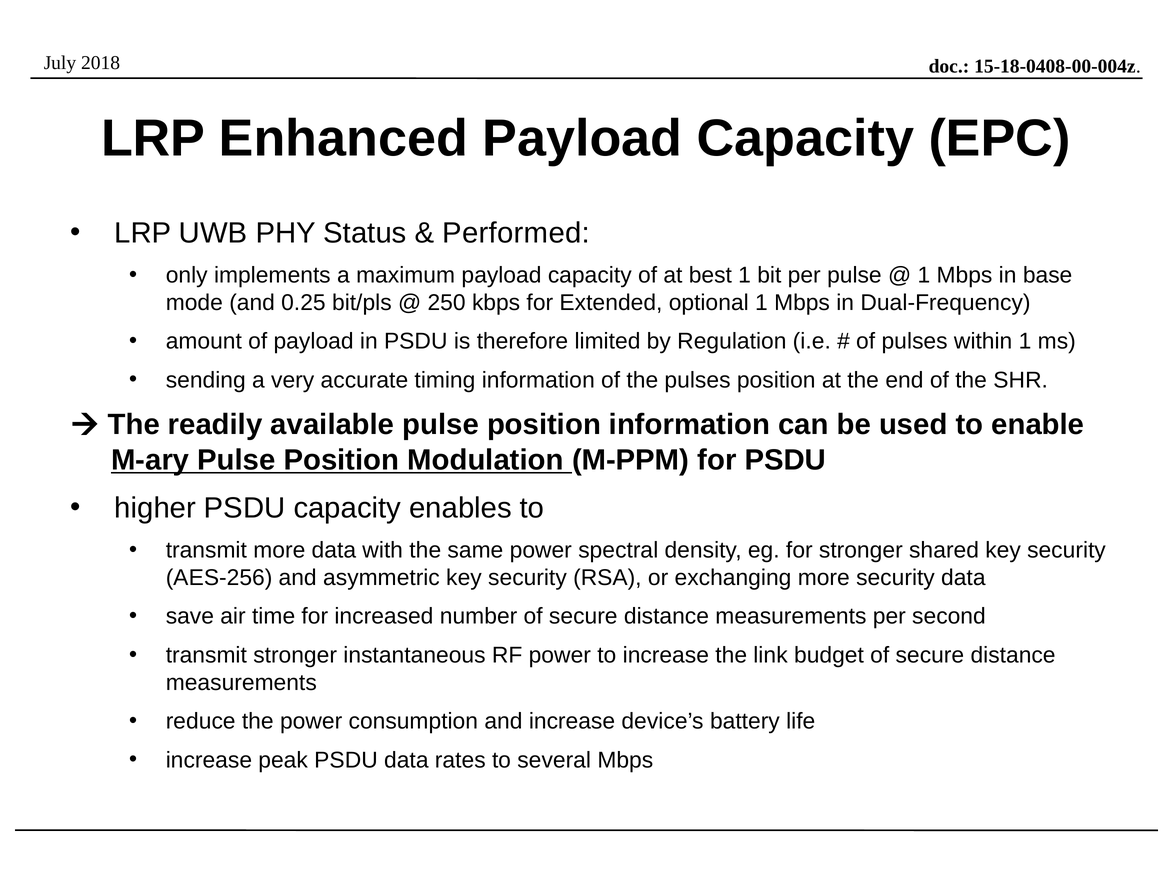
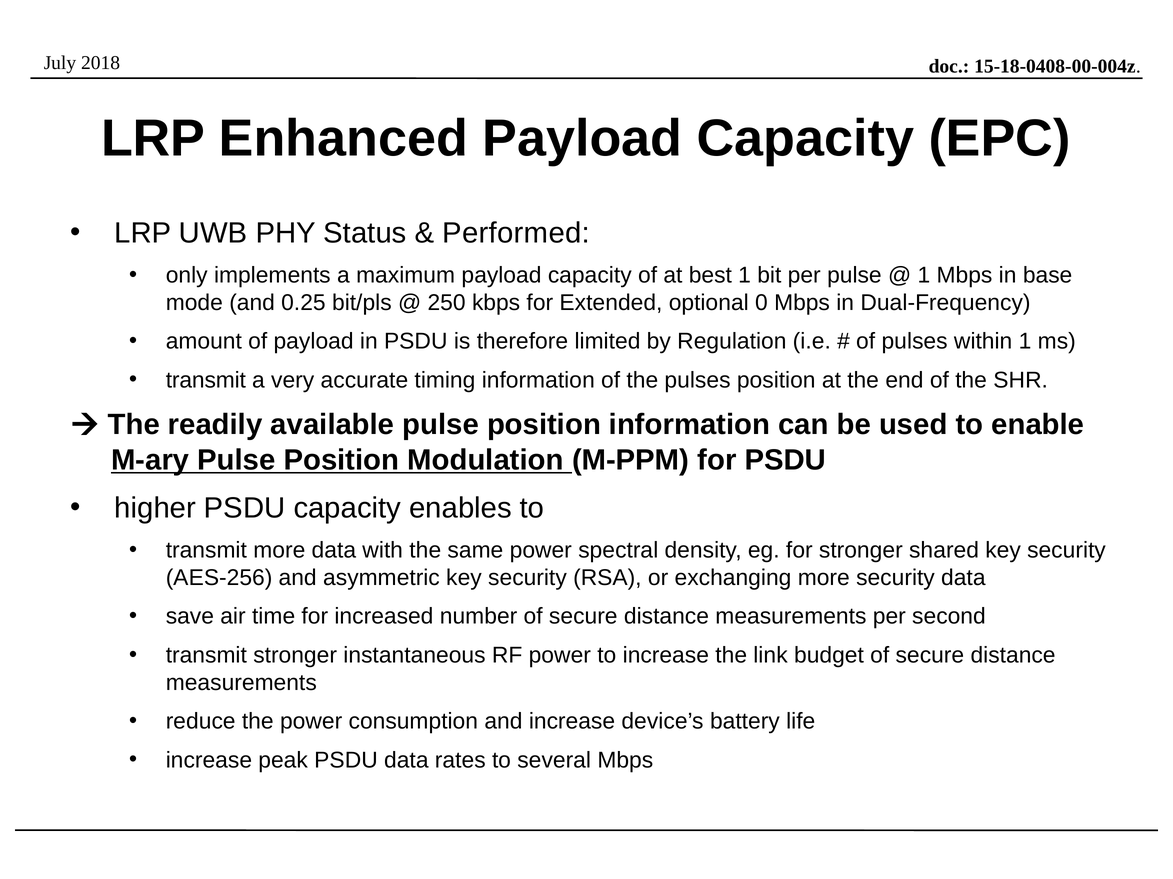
optional 1: 1 -> 0
sending at (206, 380): sending -> transmit
